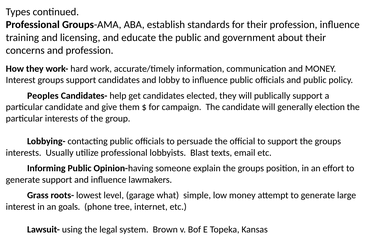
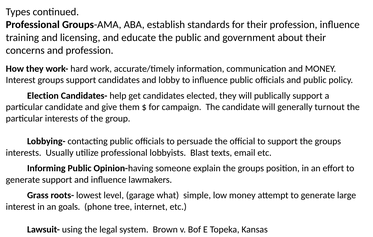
Peoples: Peoples -> Election
election: election -> turnout
